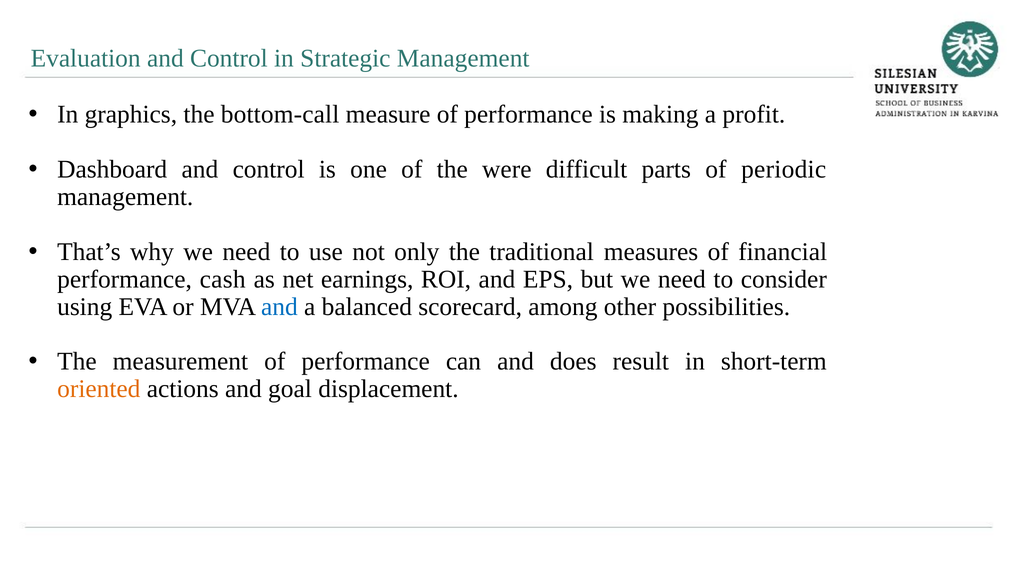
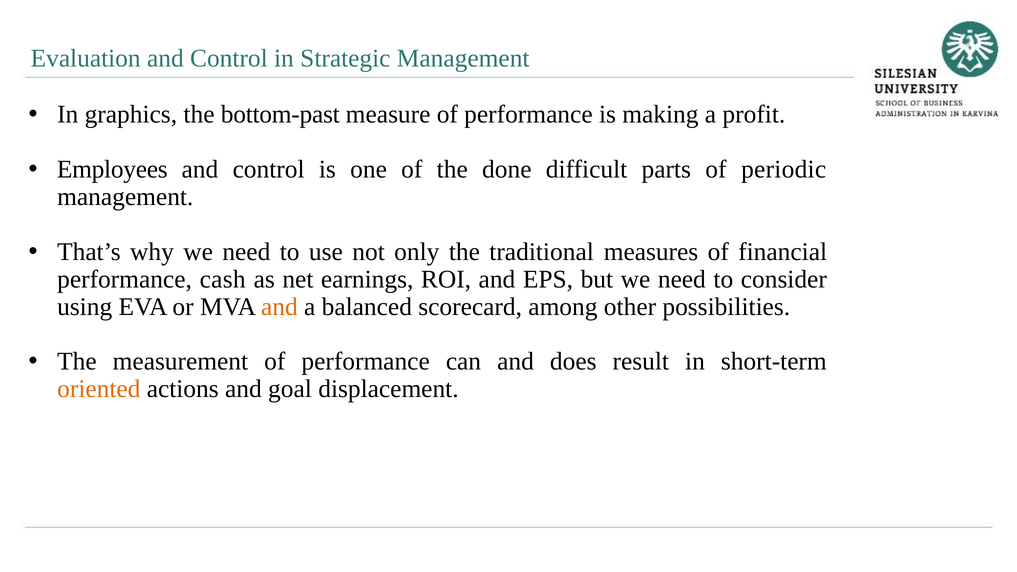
bottom-call: bottom-call -> bottom-past
Dashboard: Dashboard -> Employees
were: were -> done
and at (279, 307) colour: blue -> orange
